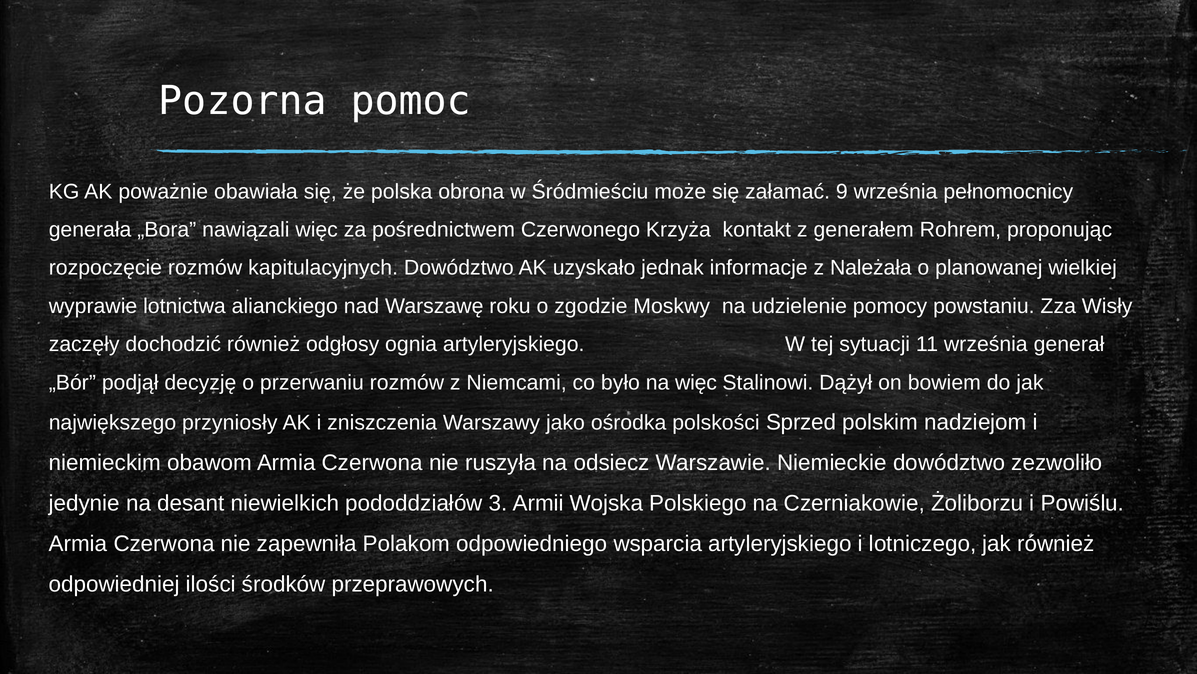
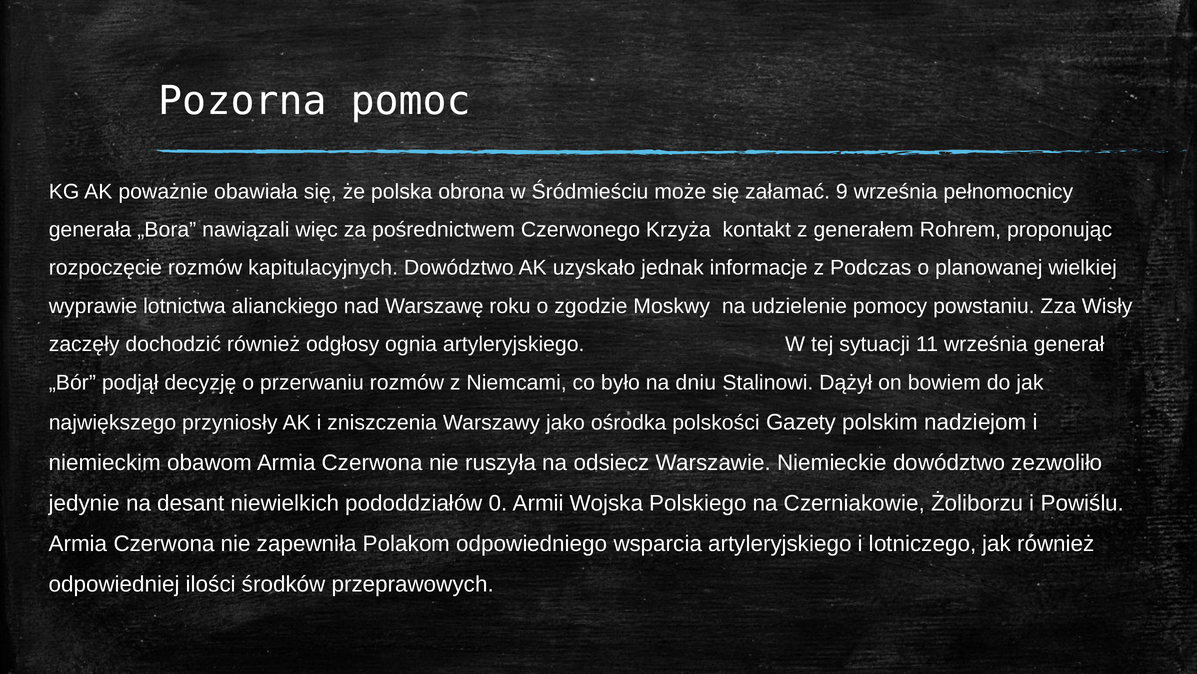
Należała: Należała -> Podczas
na więc: więc -> dniu
Sprzed: Sprzed -> Gazety
3: 3 -> 0
